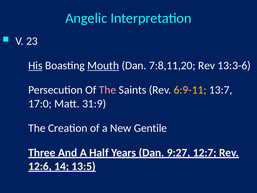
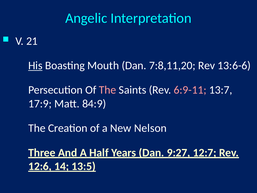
23: 23 -> 21
Mouth underline: present -> none
13:3-6: 13:3-6 -> 13:6-6
6:9-11 colour: yellow -> pink
17:0: 17:0 -> 17:9
31:9: 31:9 -> 84:9
Gentile: Gentile -> Nelson
